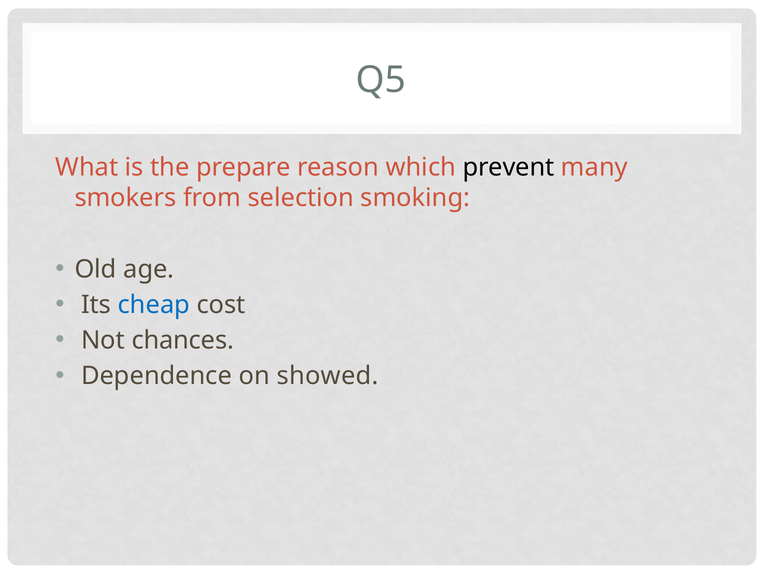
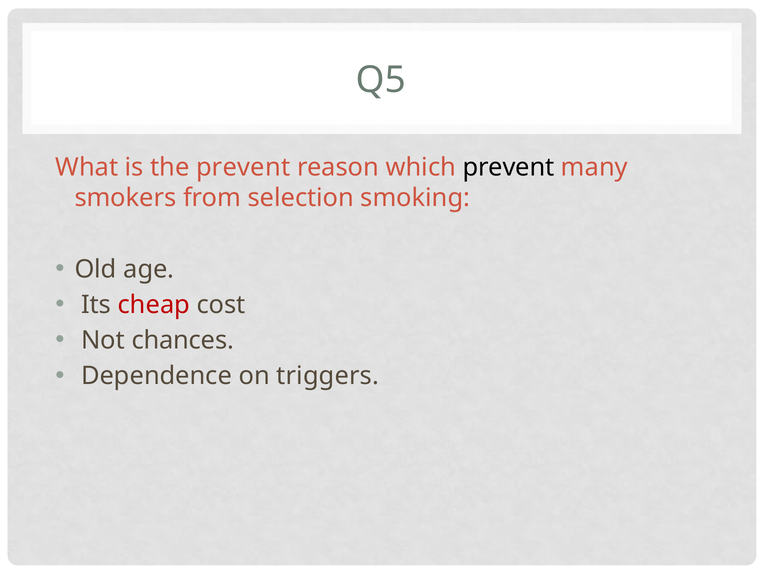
the prepare: prepare -> prevent
cheap colour: blue -> red
showed: showed -> triggers
